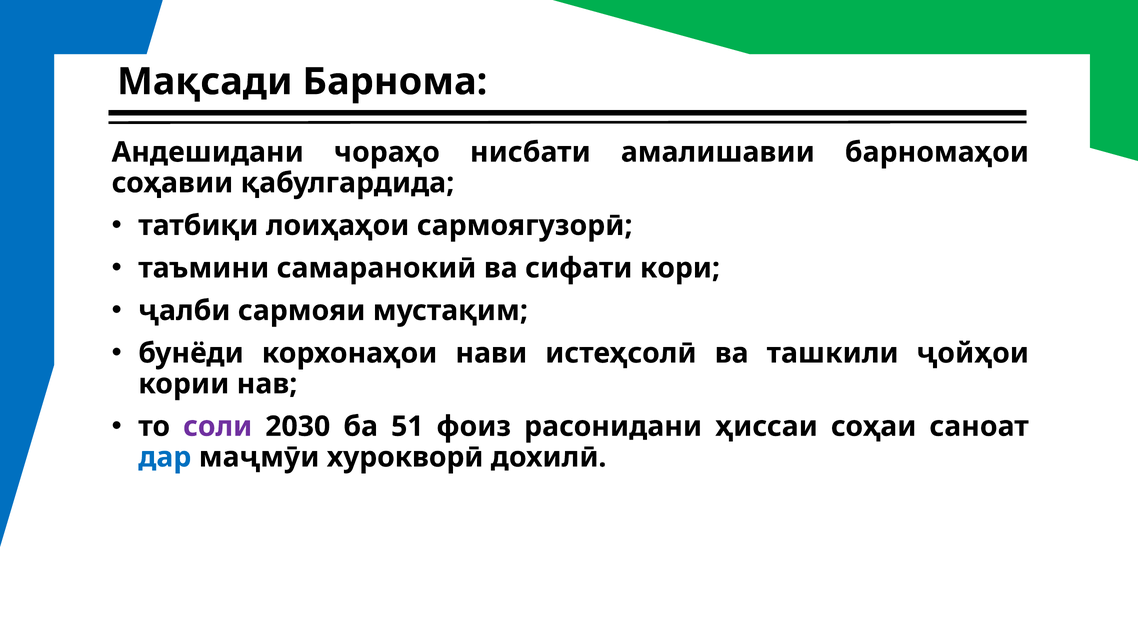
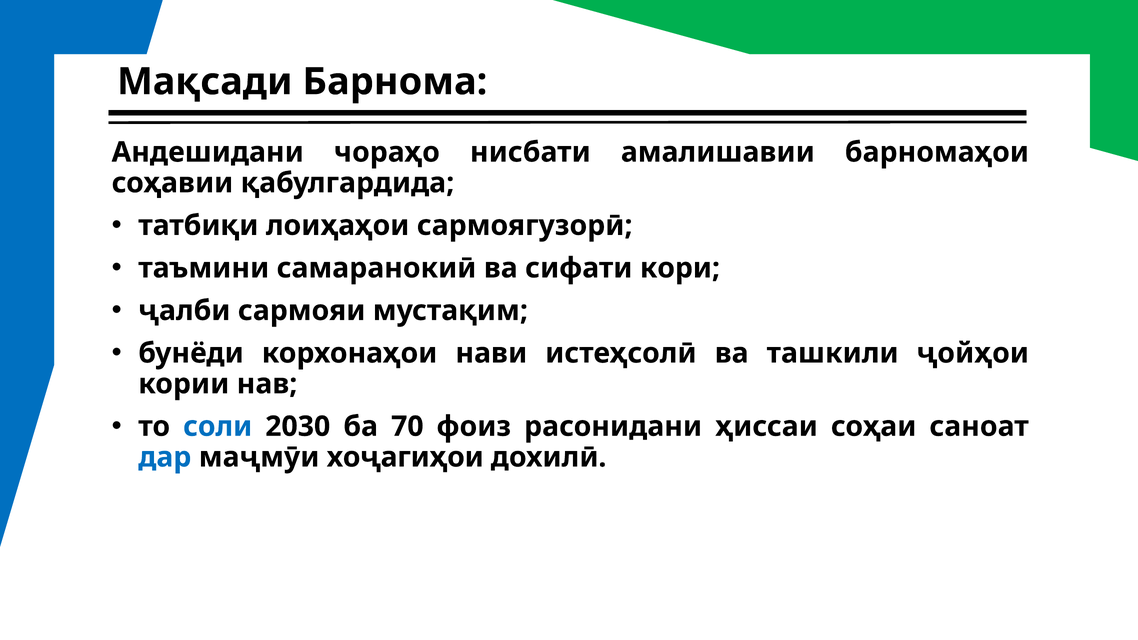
соли colour: purple -> blue
51: 51 -> 70
хурокворӣ: хурокворӣ -> хоҷагиҳои
